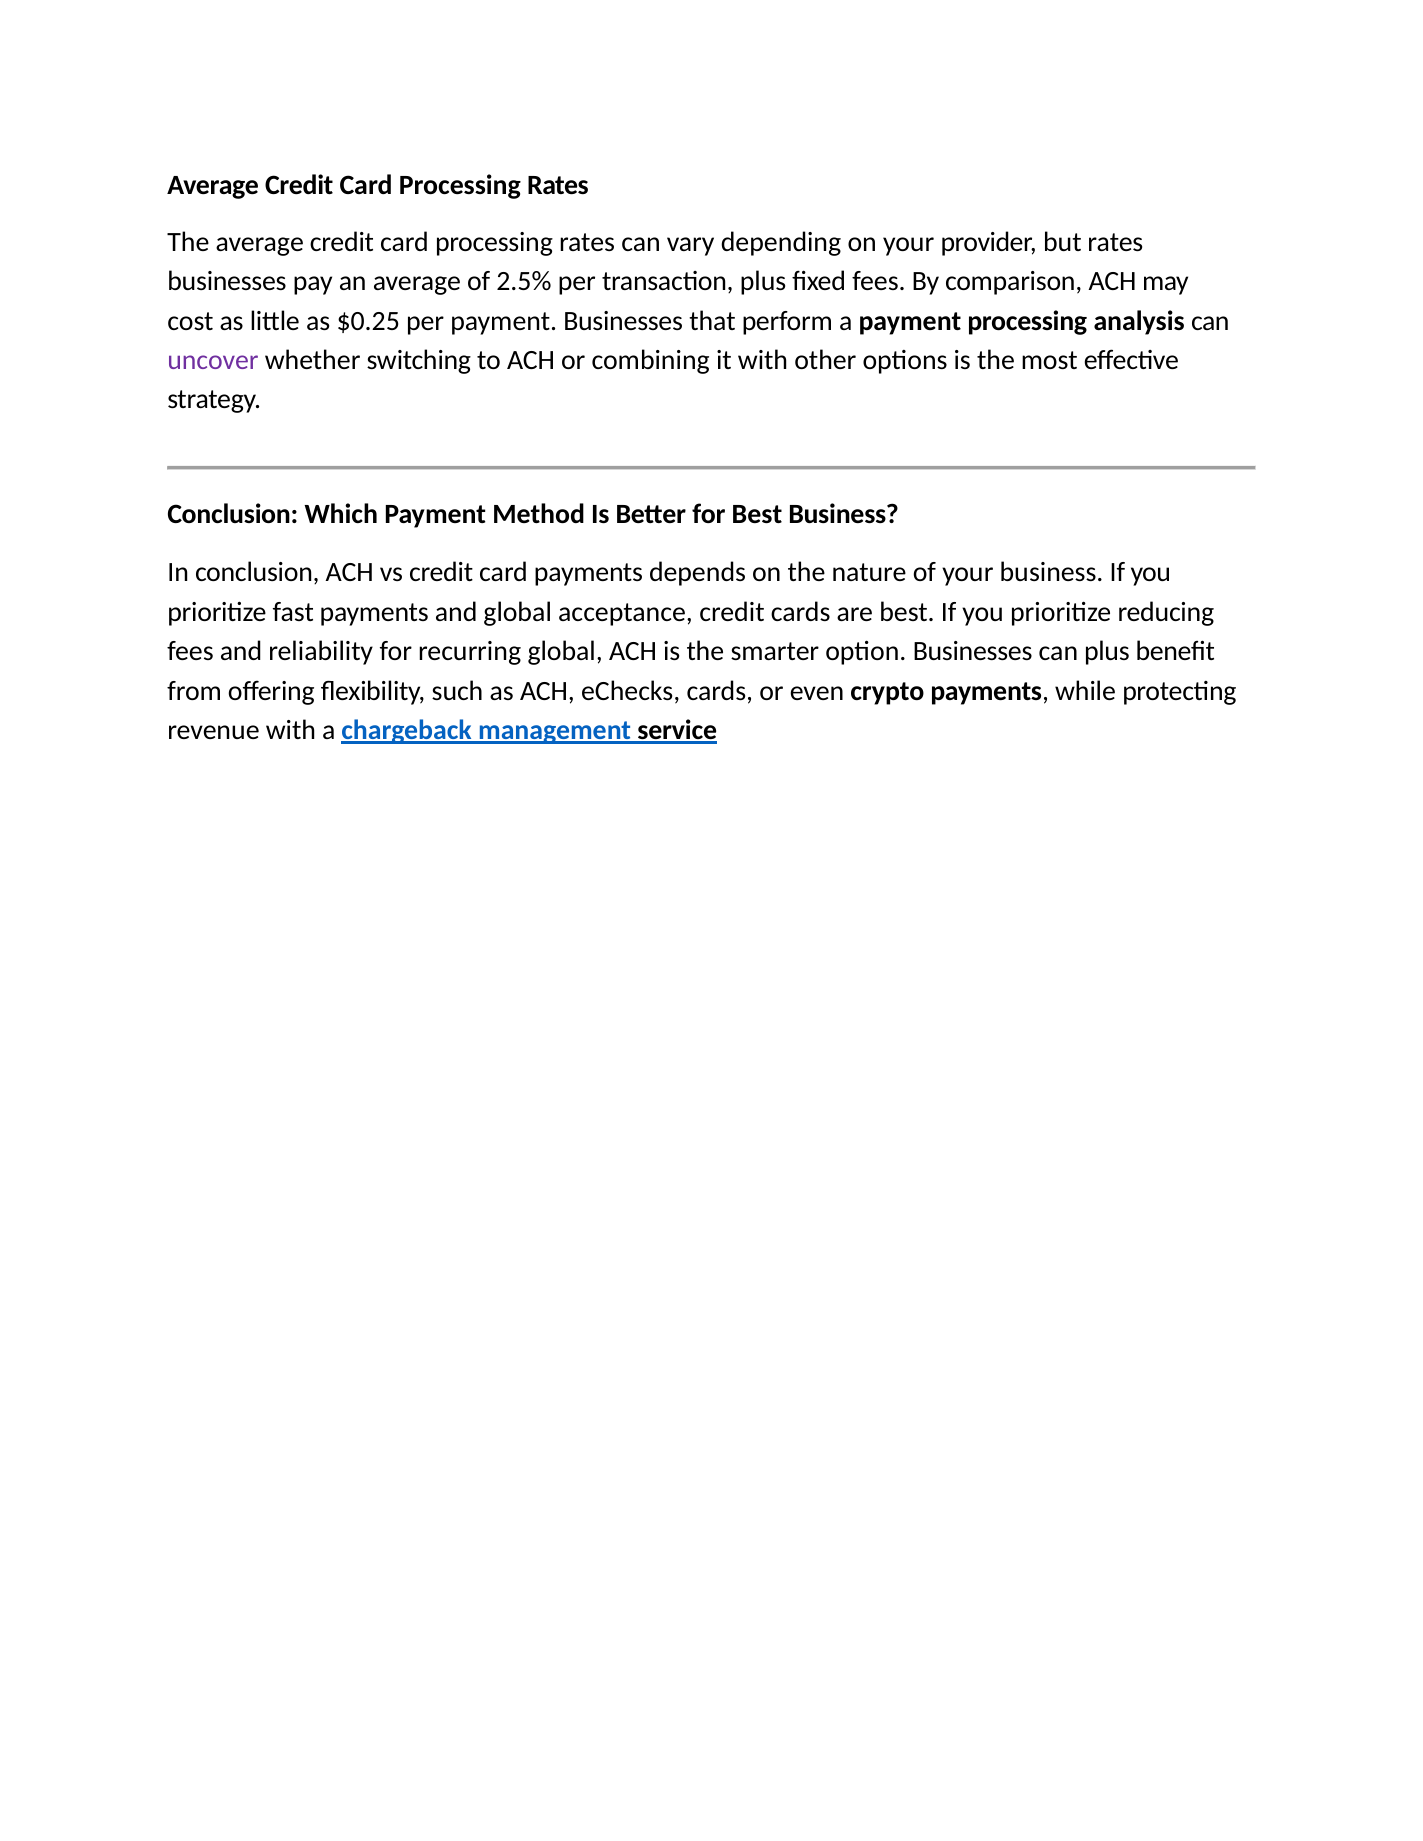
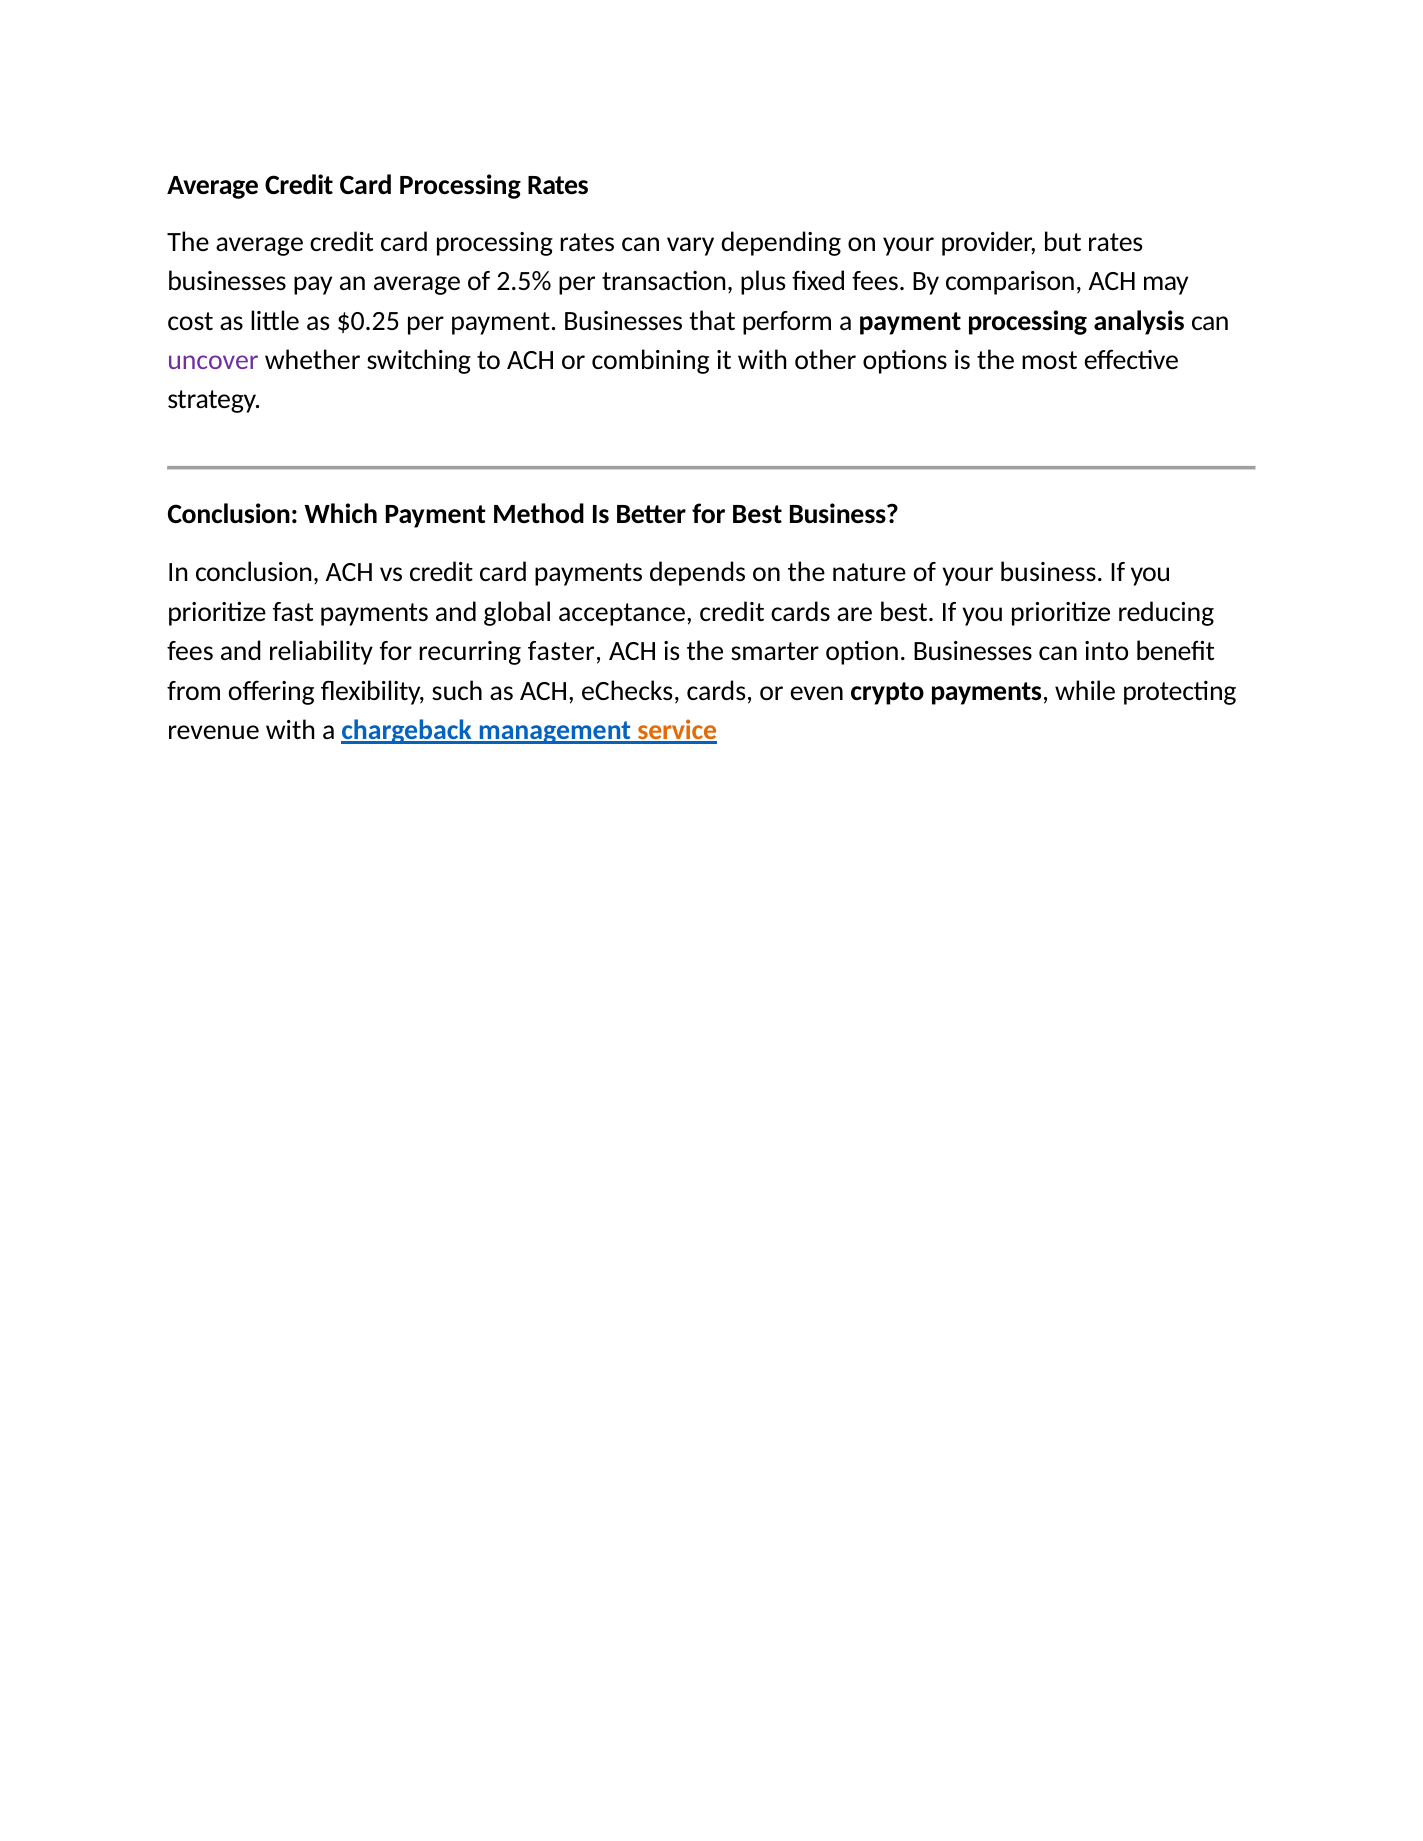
recurring global: global -> faster
can plus: plus -> into
service colour: black -> orange
